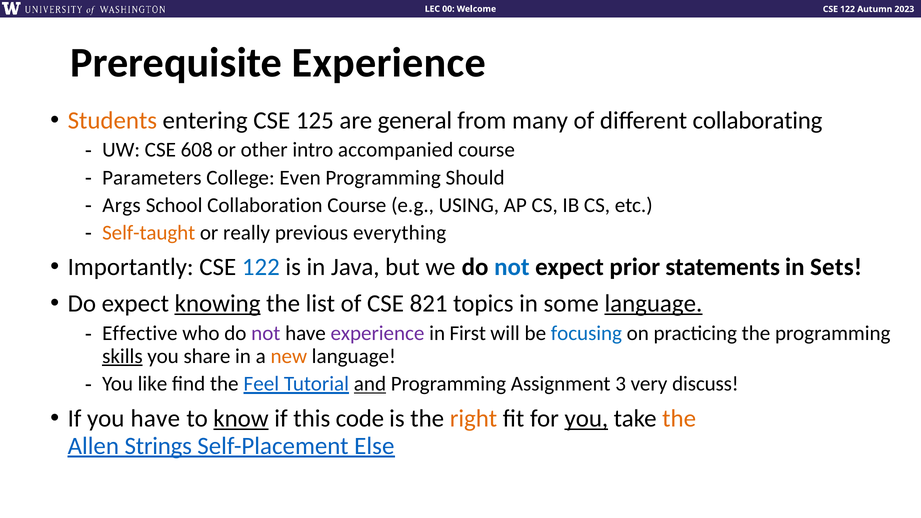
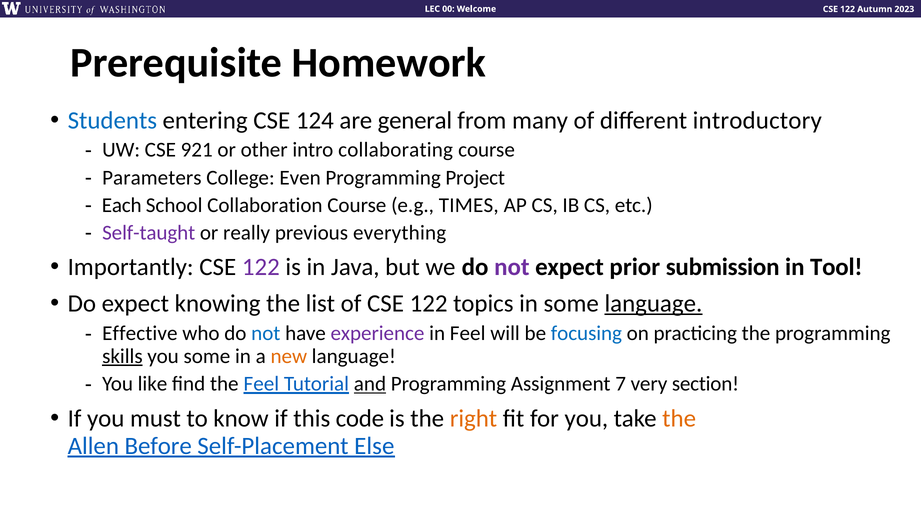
Prerequisite Experience: Experience -> Homework
Students colour: orange -> blue
125: 125 -> 124
collaborating: collaborating -> introductory
608: 608 -> 921
accompanied: accompanied -> collaborating
Should: Should -> Project
Args: Args -> Each
USING: USING -> TIMES
Self-taught colour: orange -> purple
122 at (261, 267) colour: blue -> purple
not at (512, 267) colour: blue -> purple
statements: statements -> submission
Sets: Sets -> Tool
knowing underline: present -> none
of CSE 821: 821 -> 122
not at (266, 333) colour: purple -> blue
in First: First -> Feel
you share: share -> some
3: 3 -> 7
discuss: discuss -> section
you have: have -> must
know underline: present -> none
you at (586, 419) underline: present -> none
Strings: Strings -> Before
